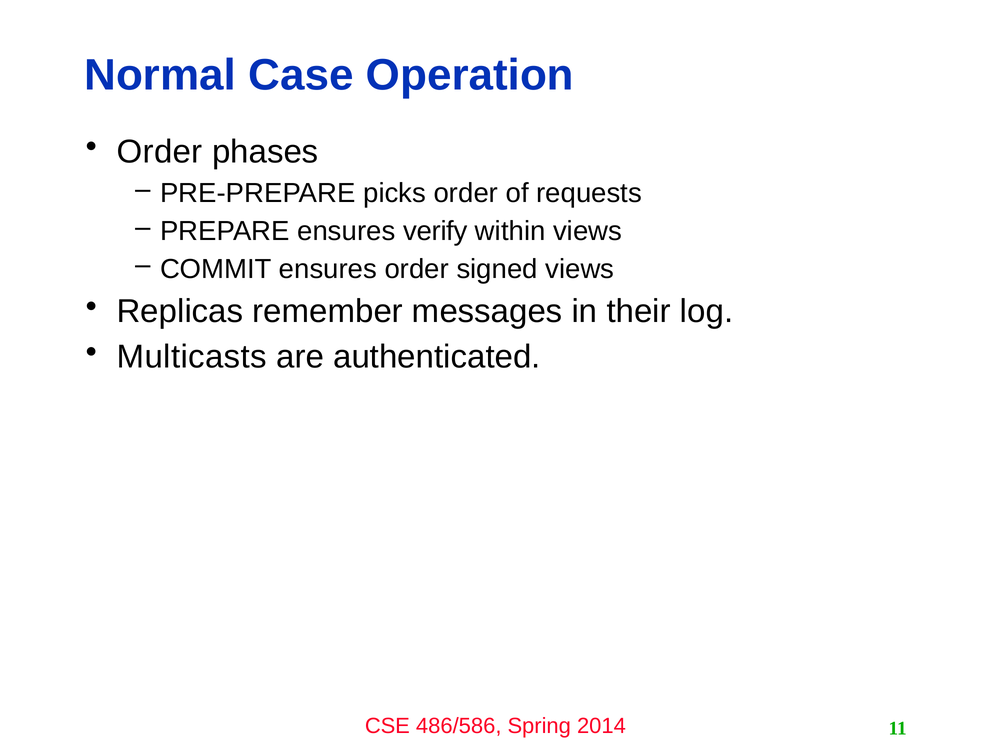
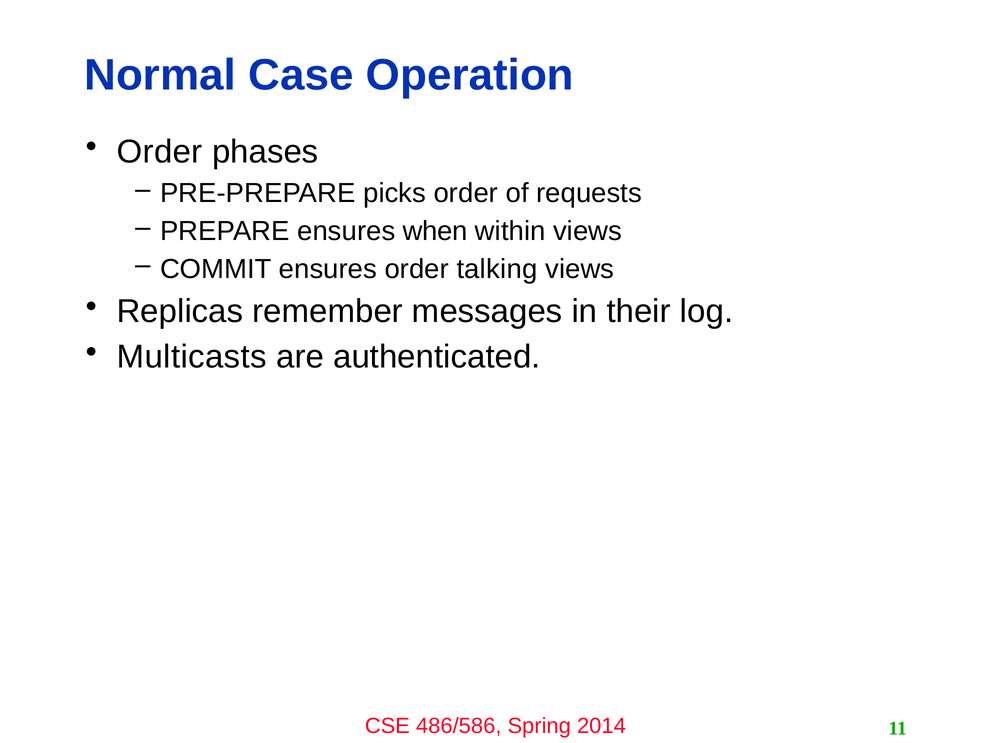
verify: verify -> when
signed: signed -> talking
